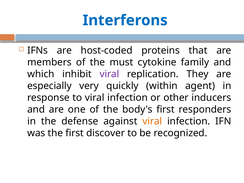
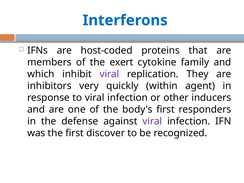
must: must -> exert
especially: especially -> inhibitors
viral at (152, 121) colour: orange -> purple
